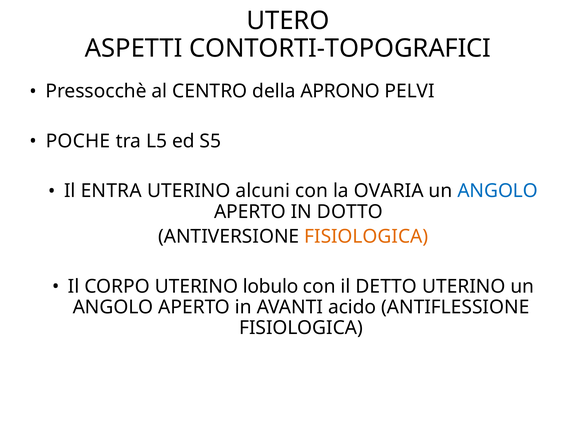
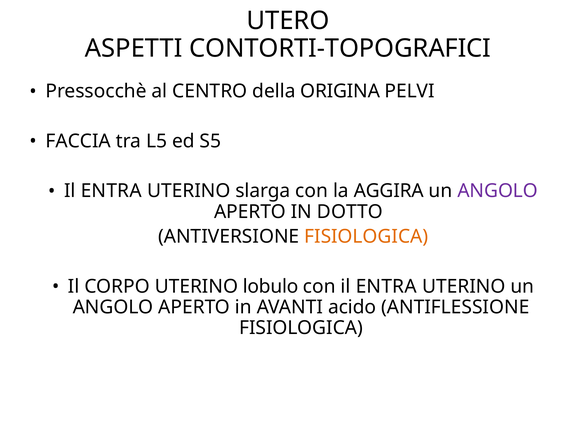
APRONO: APRONO -> ORIGINA
POCHE: POCHE -> FACCIA
alcuni: alcuni -> slarga
OVARIA: OVARIA -> AGGIRA
ANGOLO at (498, 191) colour: blue -> purple
con il DETTO: DETTO -> ENTRA
